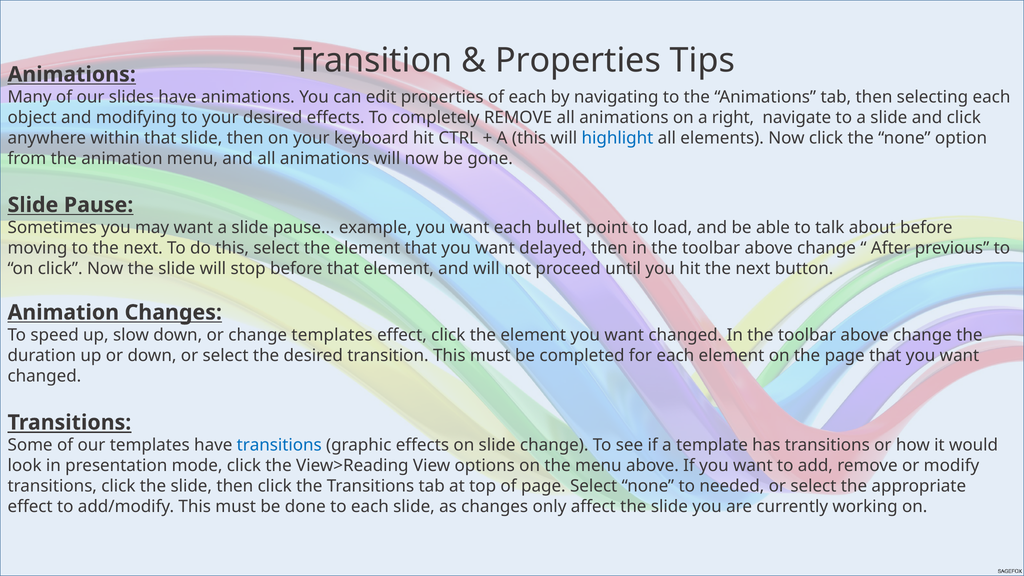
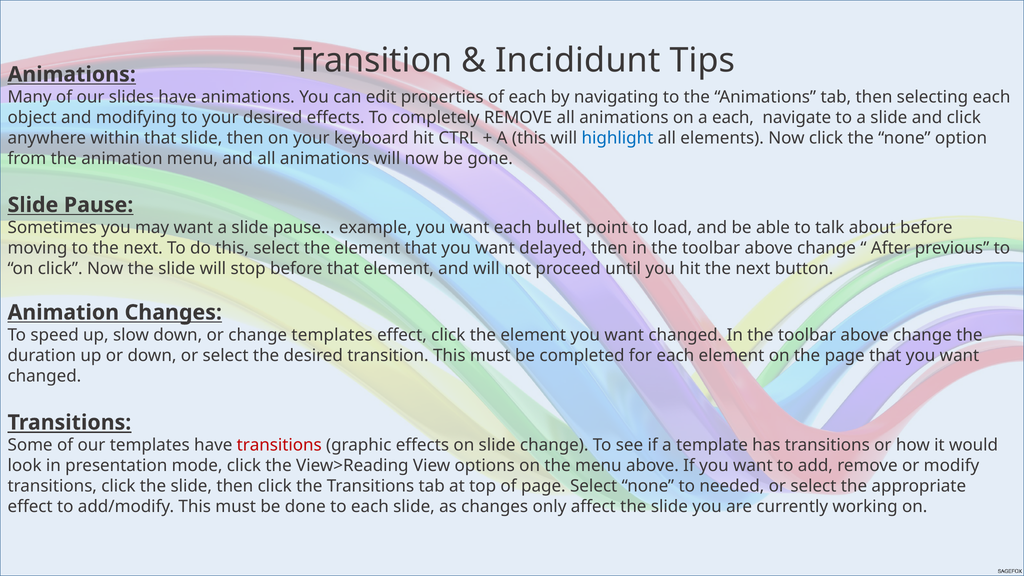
Properties at (578, 60): Properties -> Incididunt
a right: right -> each
transitions at (279, 445) colour: blue -> red
